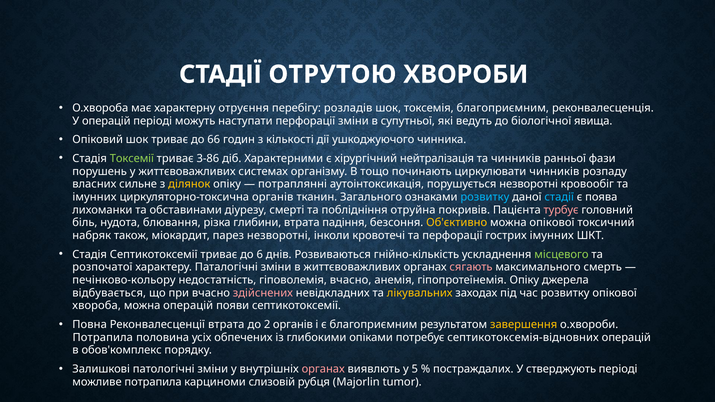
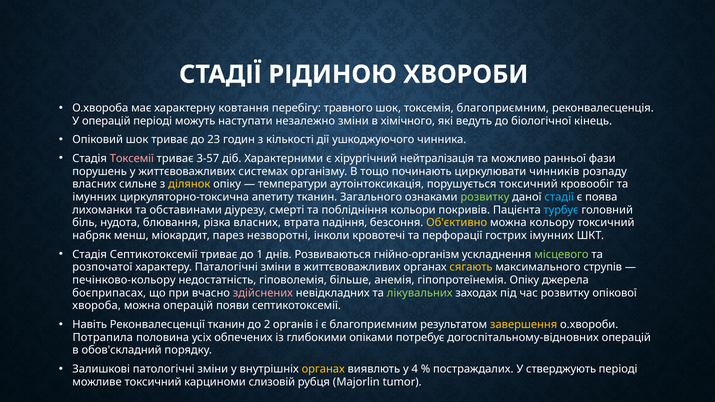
ОТРУТОЮ: ОТРУТОЮ -> РІДИНОЮ
отруєння: отруєння -> ковтання
розладів: розладів -> травного
наступати перфорації: перфорації -> незалежно
супутньої: супутньої -> хімічного
явища: явища -> кінець
66: 66 -> 23
Токсемії colour: light green -> pink
3-86: 3-86 -> 3-57
та чинників: чинників -> можливо
потраплянні: потраплянні -> температури
порушується незворотні: незворотні -> токсичний
циркуляторно-токсична органів: органів -> апетиту
розвитку at (485, 197) colour: light blue -> light green
отруйна: отруйна -> кольори
турбує colour: pink -> light blue
різка глибини: глибини -> власних
можна опікової: опікової -> кольору
також: також -> менш
6: 6 -> 1
гнійно-кількість: гнійно-кількість -> гнійно-організм
сягають colour: pink -> yellow
смерть: смерть -> струпів
гіповолемія вчасно: вчасно -> більше
відбувається: відбувається -> боєприпасах
лікувальних colour: yellow -> light green
Повна: Повна -> Навіть
Реконвалесценції втрата: втрата -> тканин
септикотоксемія-відновних: септикотоксемія-відновних -> догоспітальному-відновних
обов'комплекс: обов'комплекс -> обов'складний
органах at (323, 369) colour: pink -> yellow
5: 5 -> 4
можливе потрапила: потрапила -> токсичний
